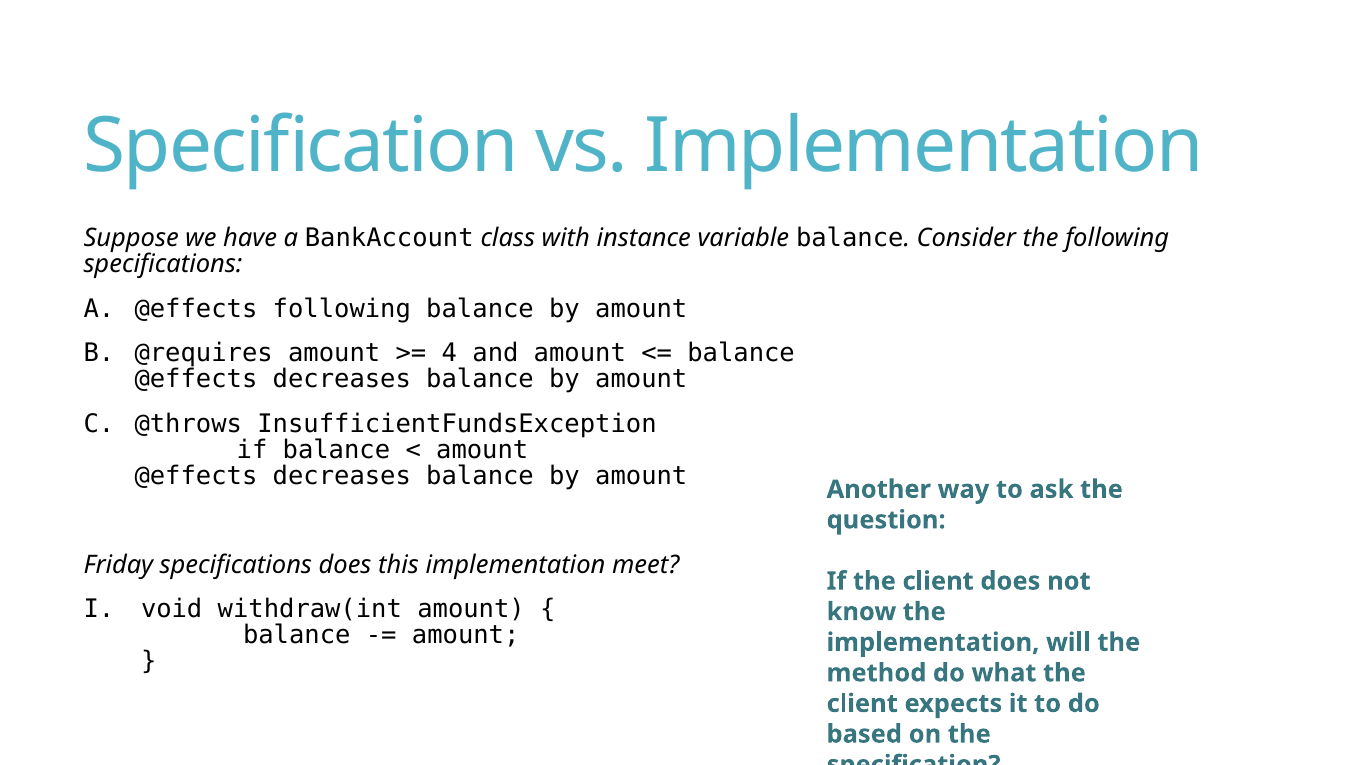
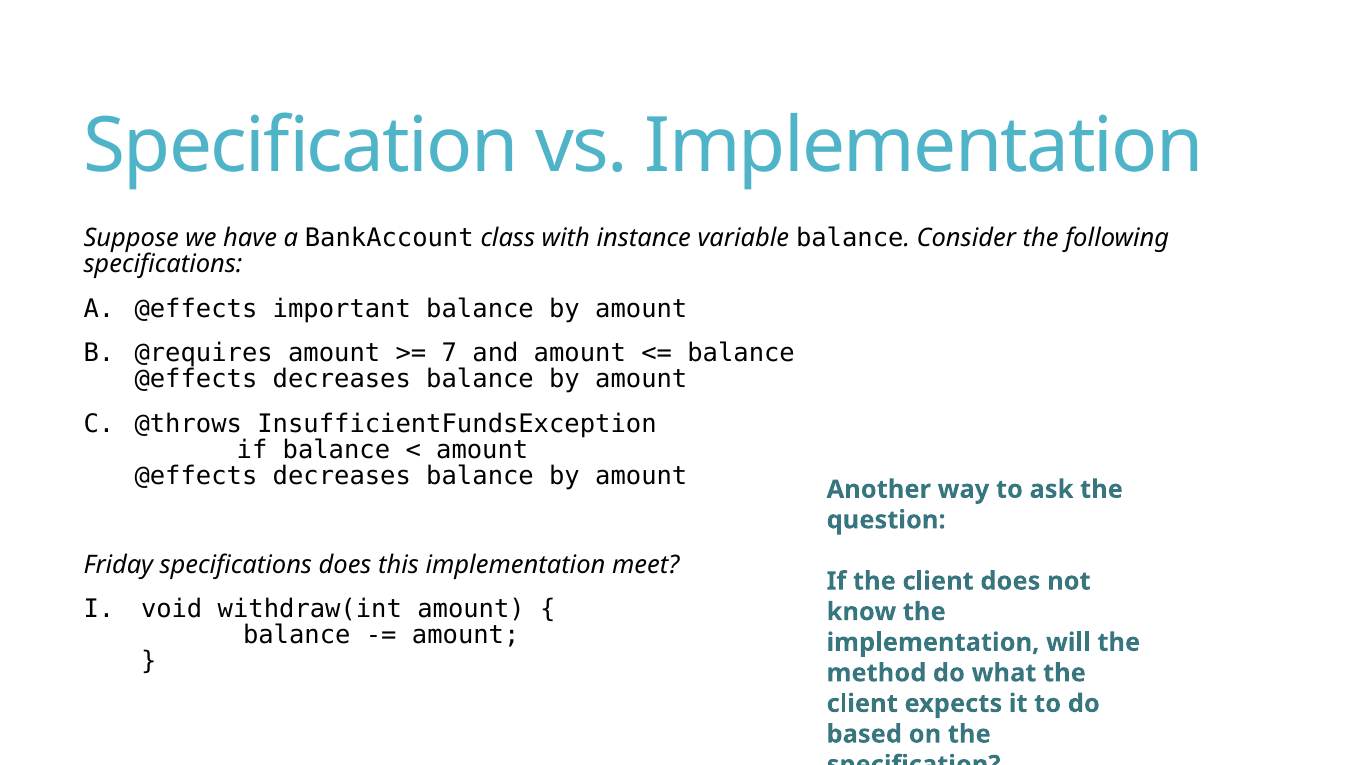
@effects following: following -> important
4: 4 -> 7
